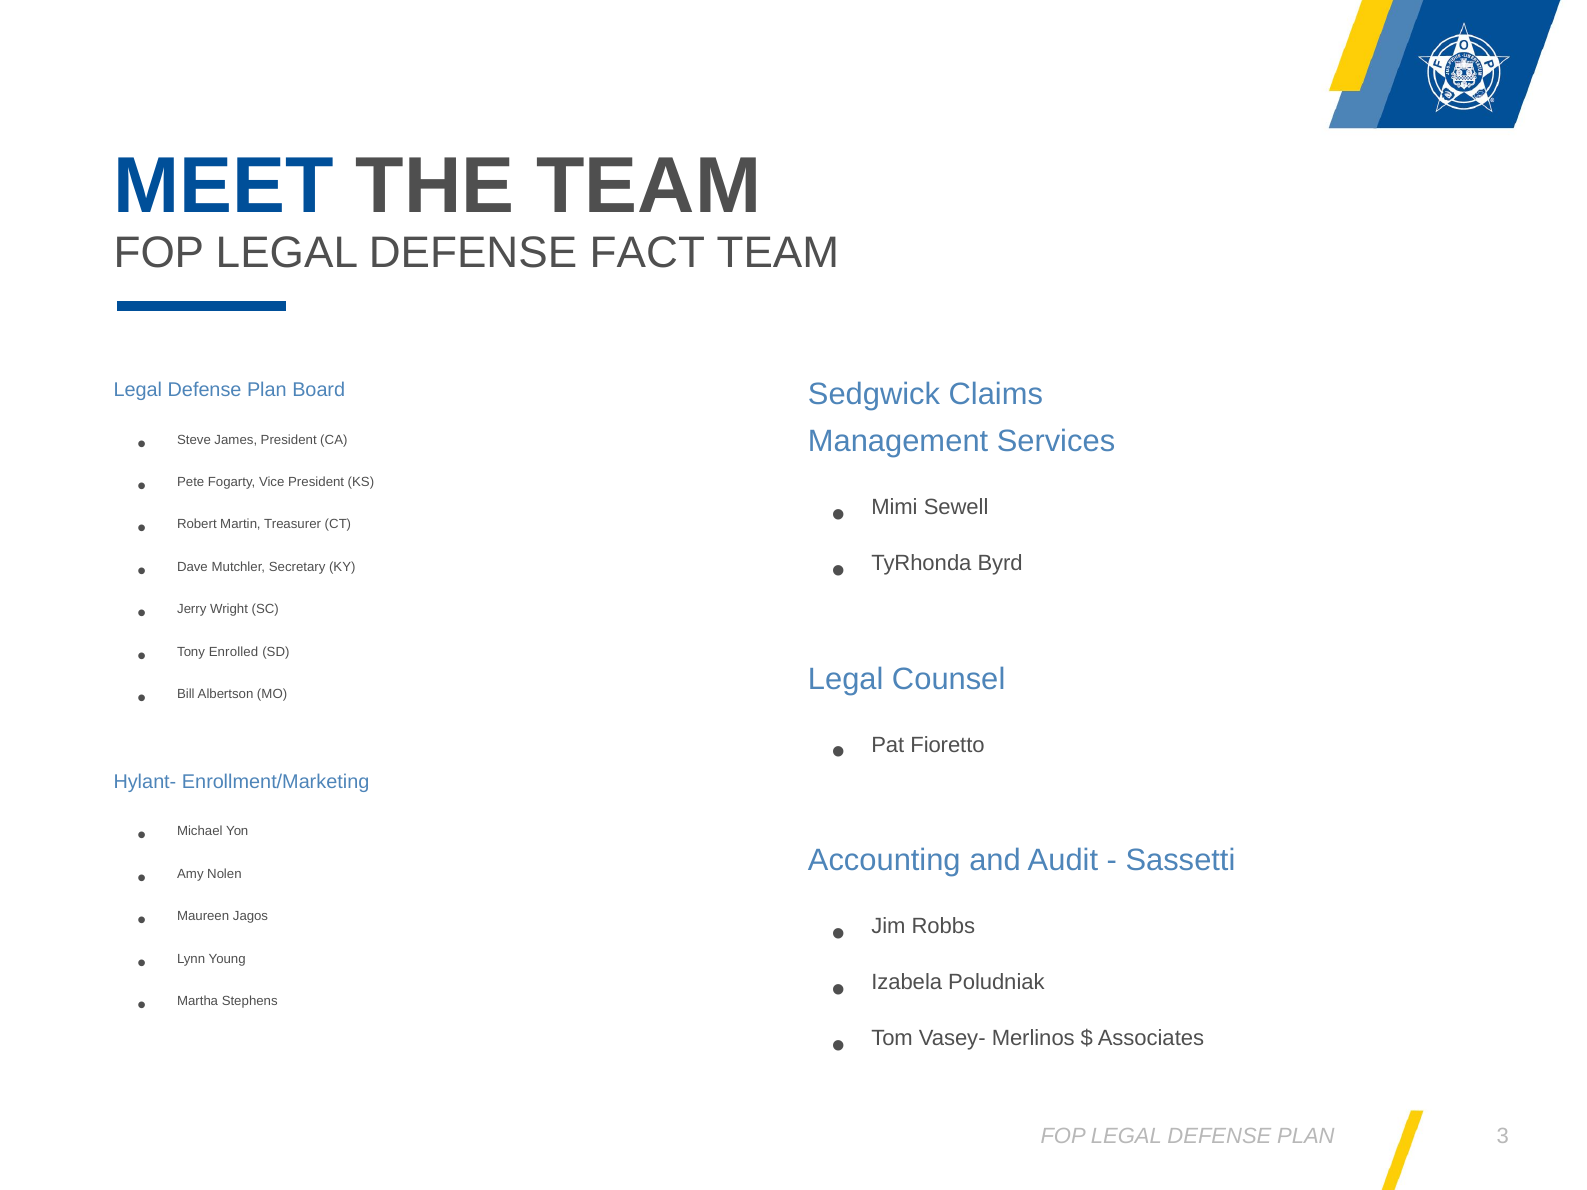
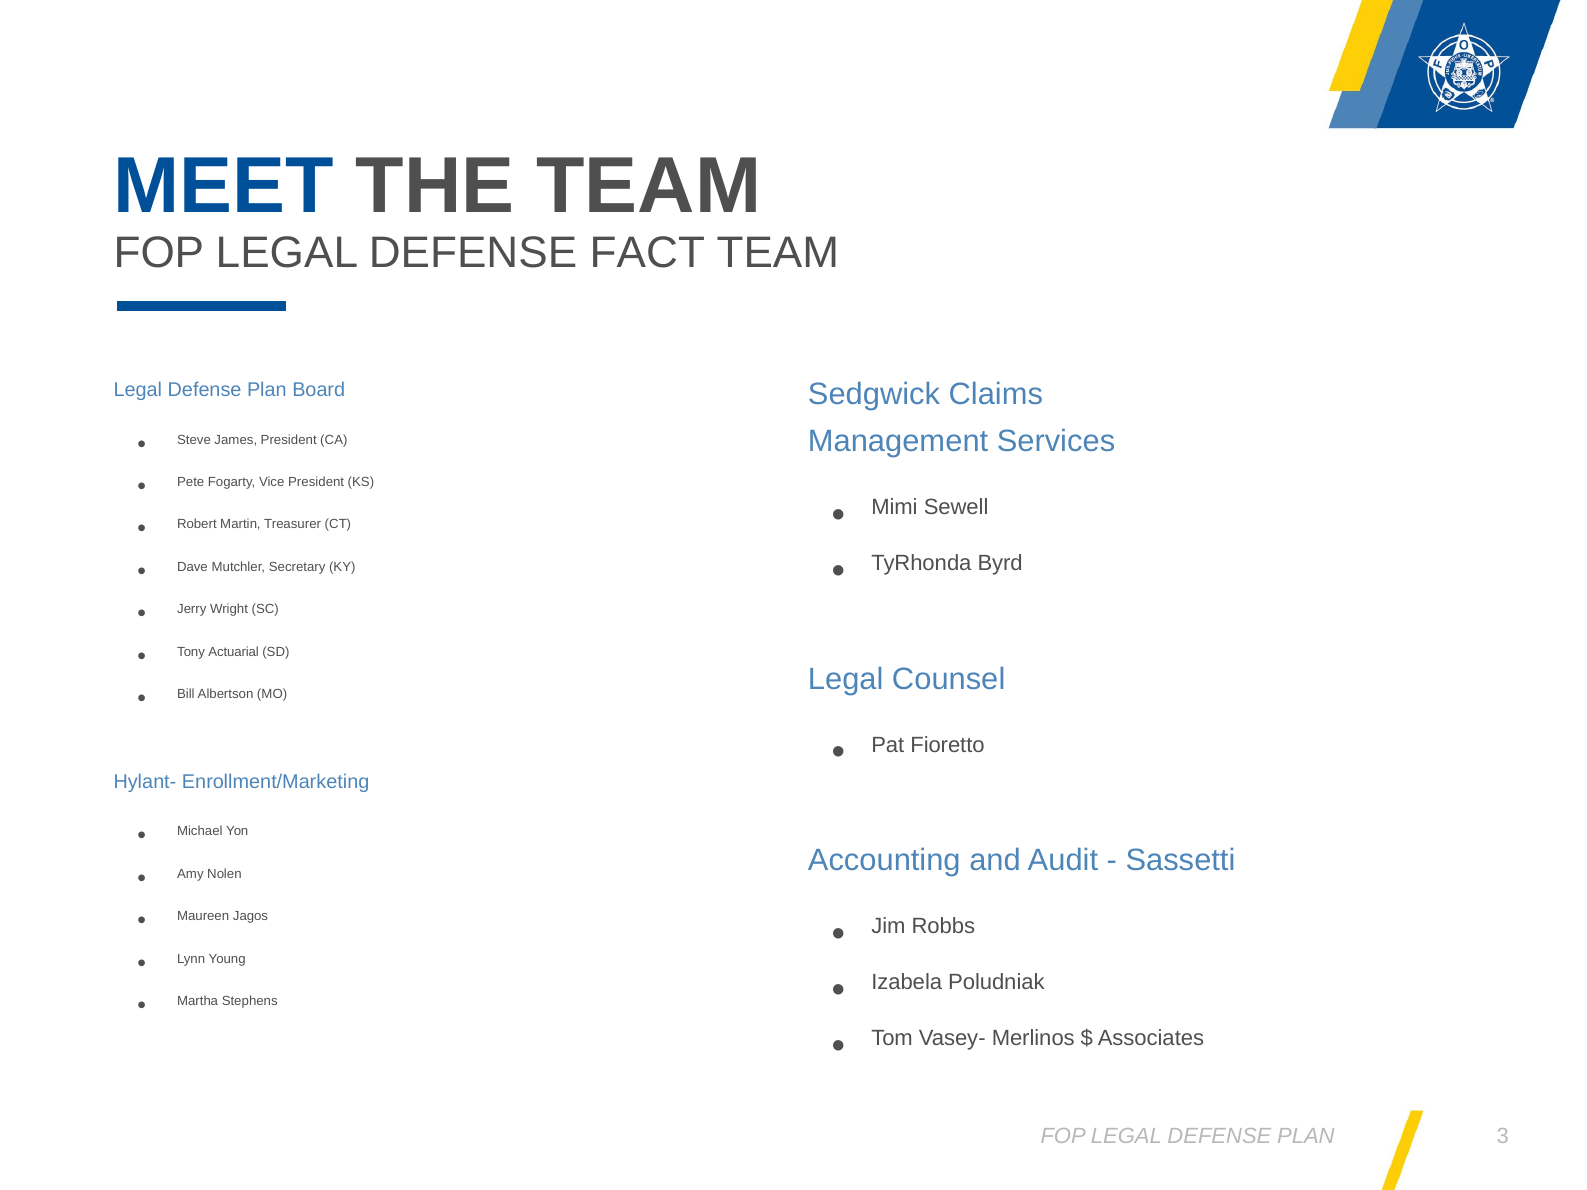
Enrolled: Enrolled -> Actuarial
